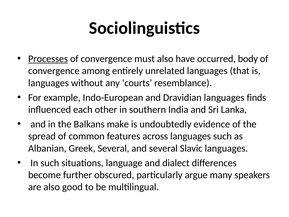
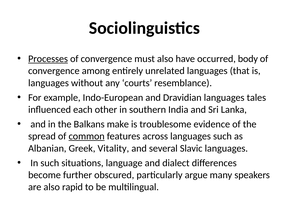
finds: finds -> tales
undoubtedly: undoubtedly -> troublesome
common underline: none -> present
Greek Several: Several -> Vitality
good: good -> rapid
